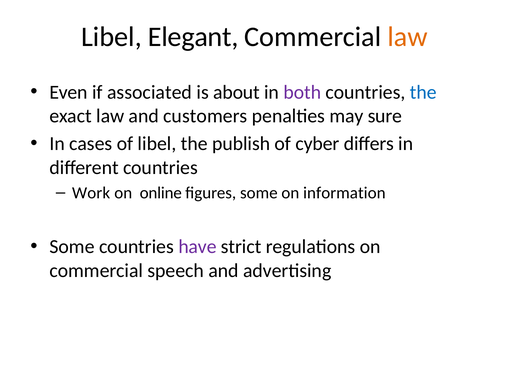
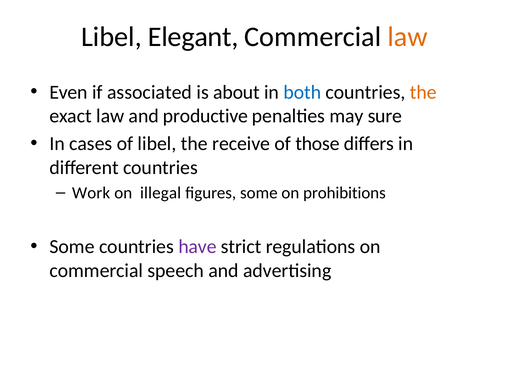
both colour: purple -> blue
the at (423, 92) colour: blue -> orange
customers: customers -> productive
publish: publish -> receive
cyber: cyber -> those
online: online -> illegal
information: information -> prohibitions
